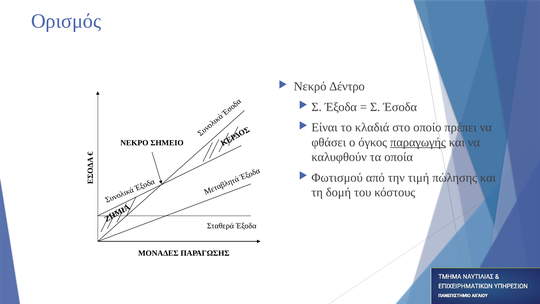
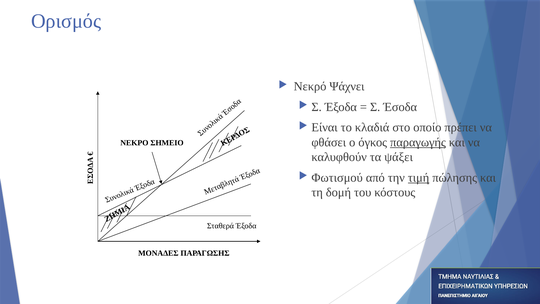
Δέντρο: Δέντρο -> Ψάχνει
οποία: οποία -> ψάξει
τιμή underline: none -> present
